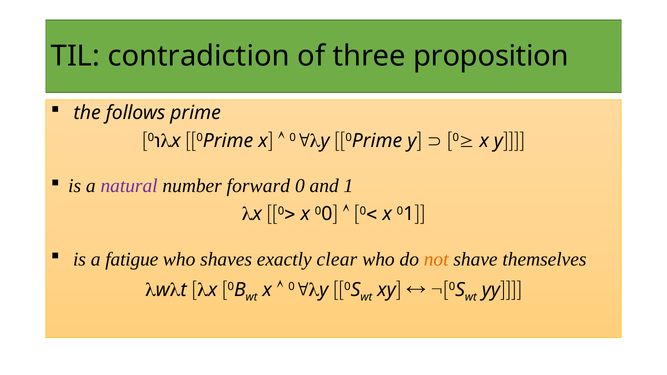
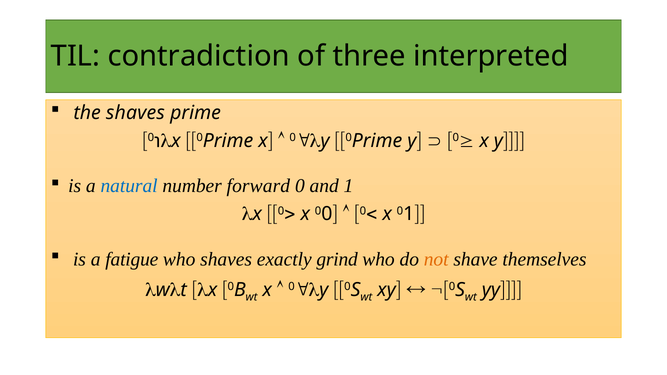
proposition: proposition -> interpreted
the follows: follows -> shaves
natural colour: purple -> blue
clear: clear -> grind
